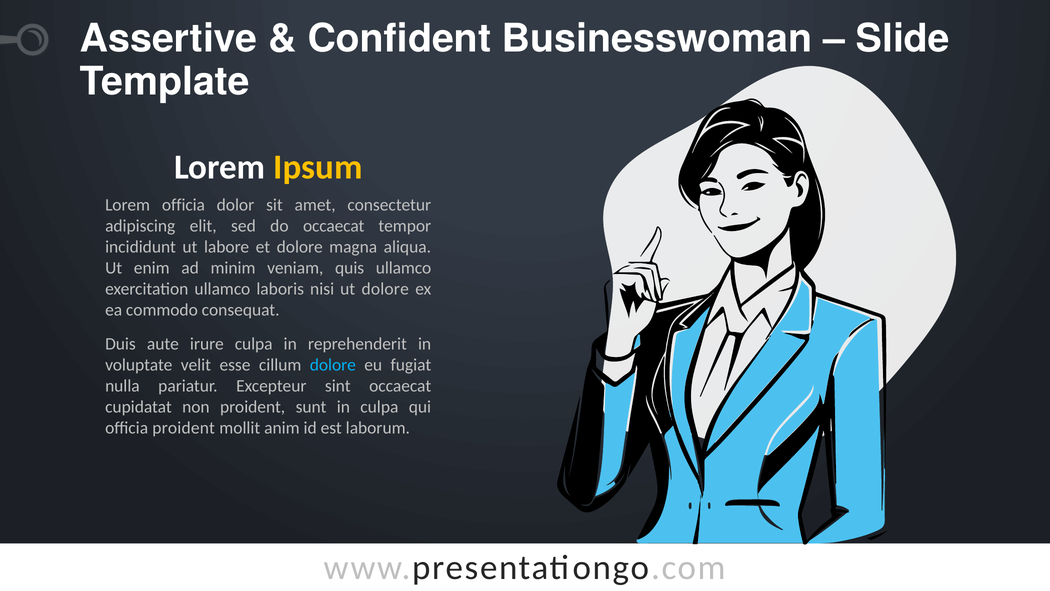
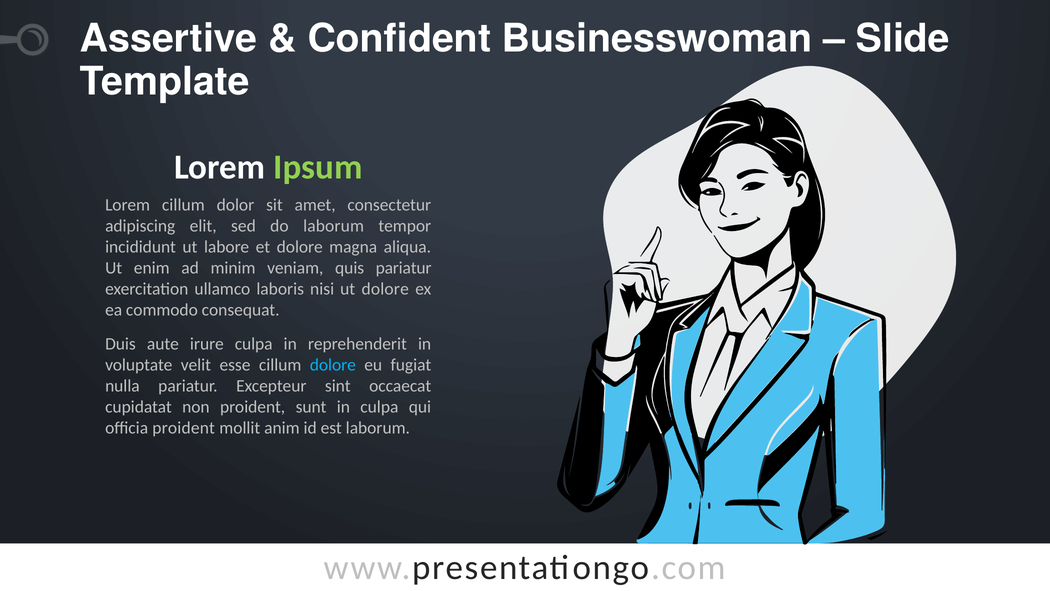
Ipsum colour: yellow -> light green
Lorem officia: officia -> cillum
do occaecat: occaecat -> laborum
quis ullamco: ullamco -> pariatur
